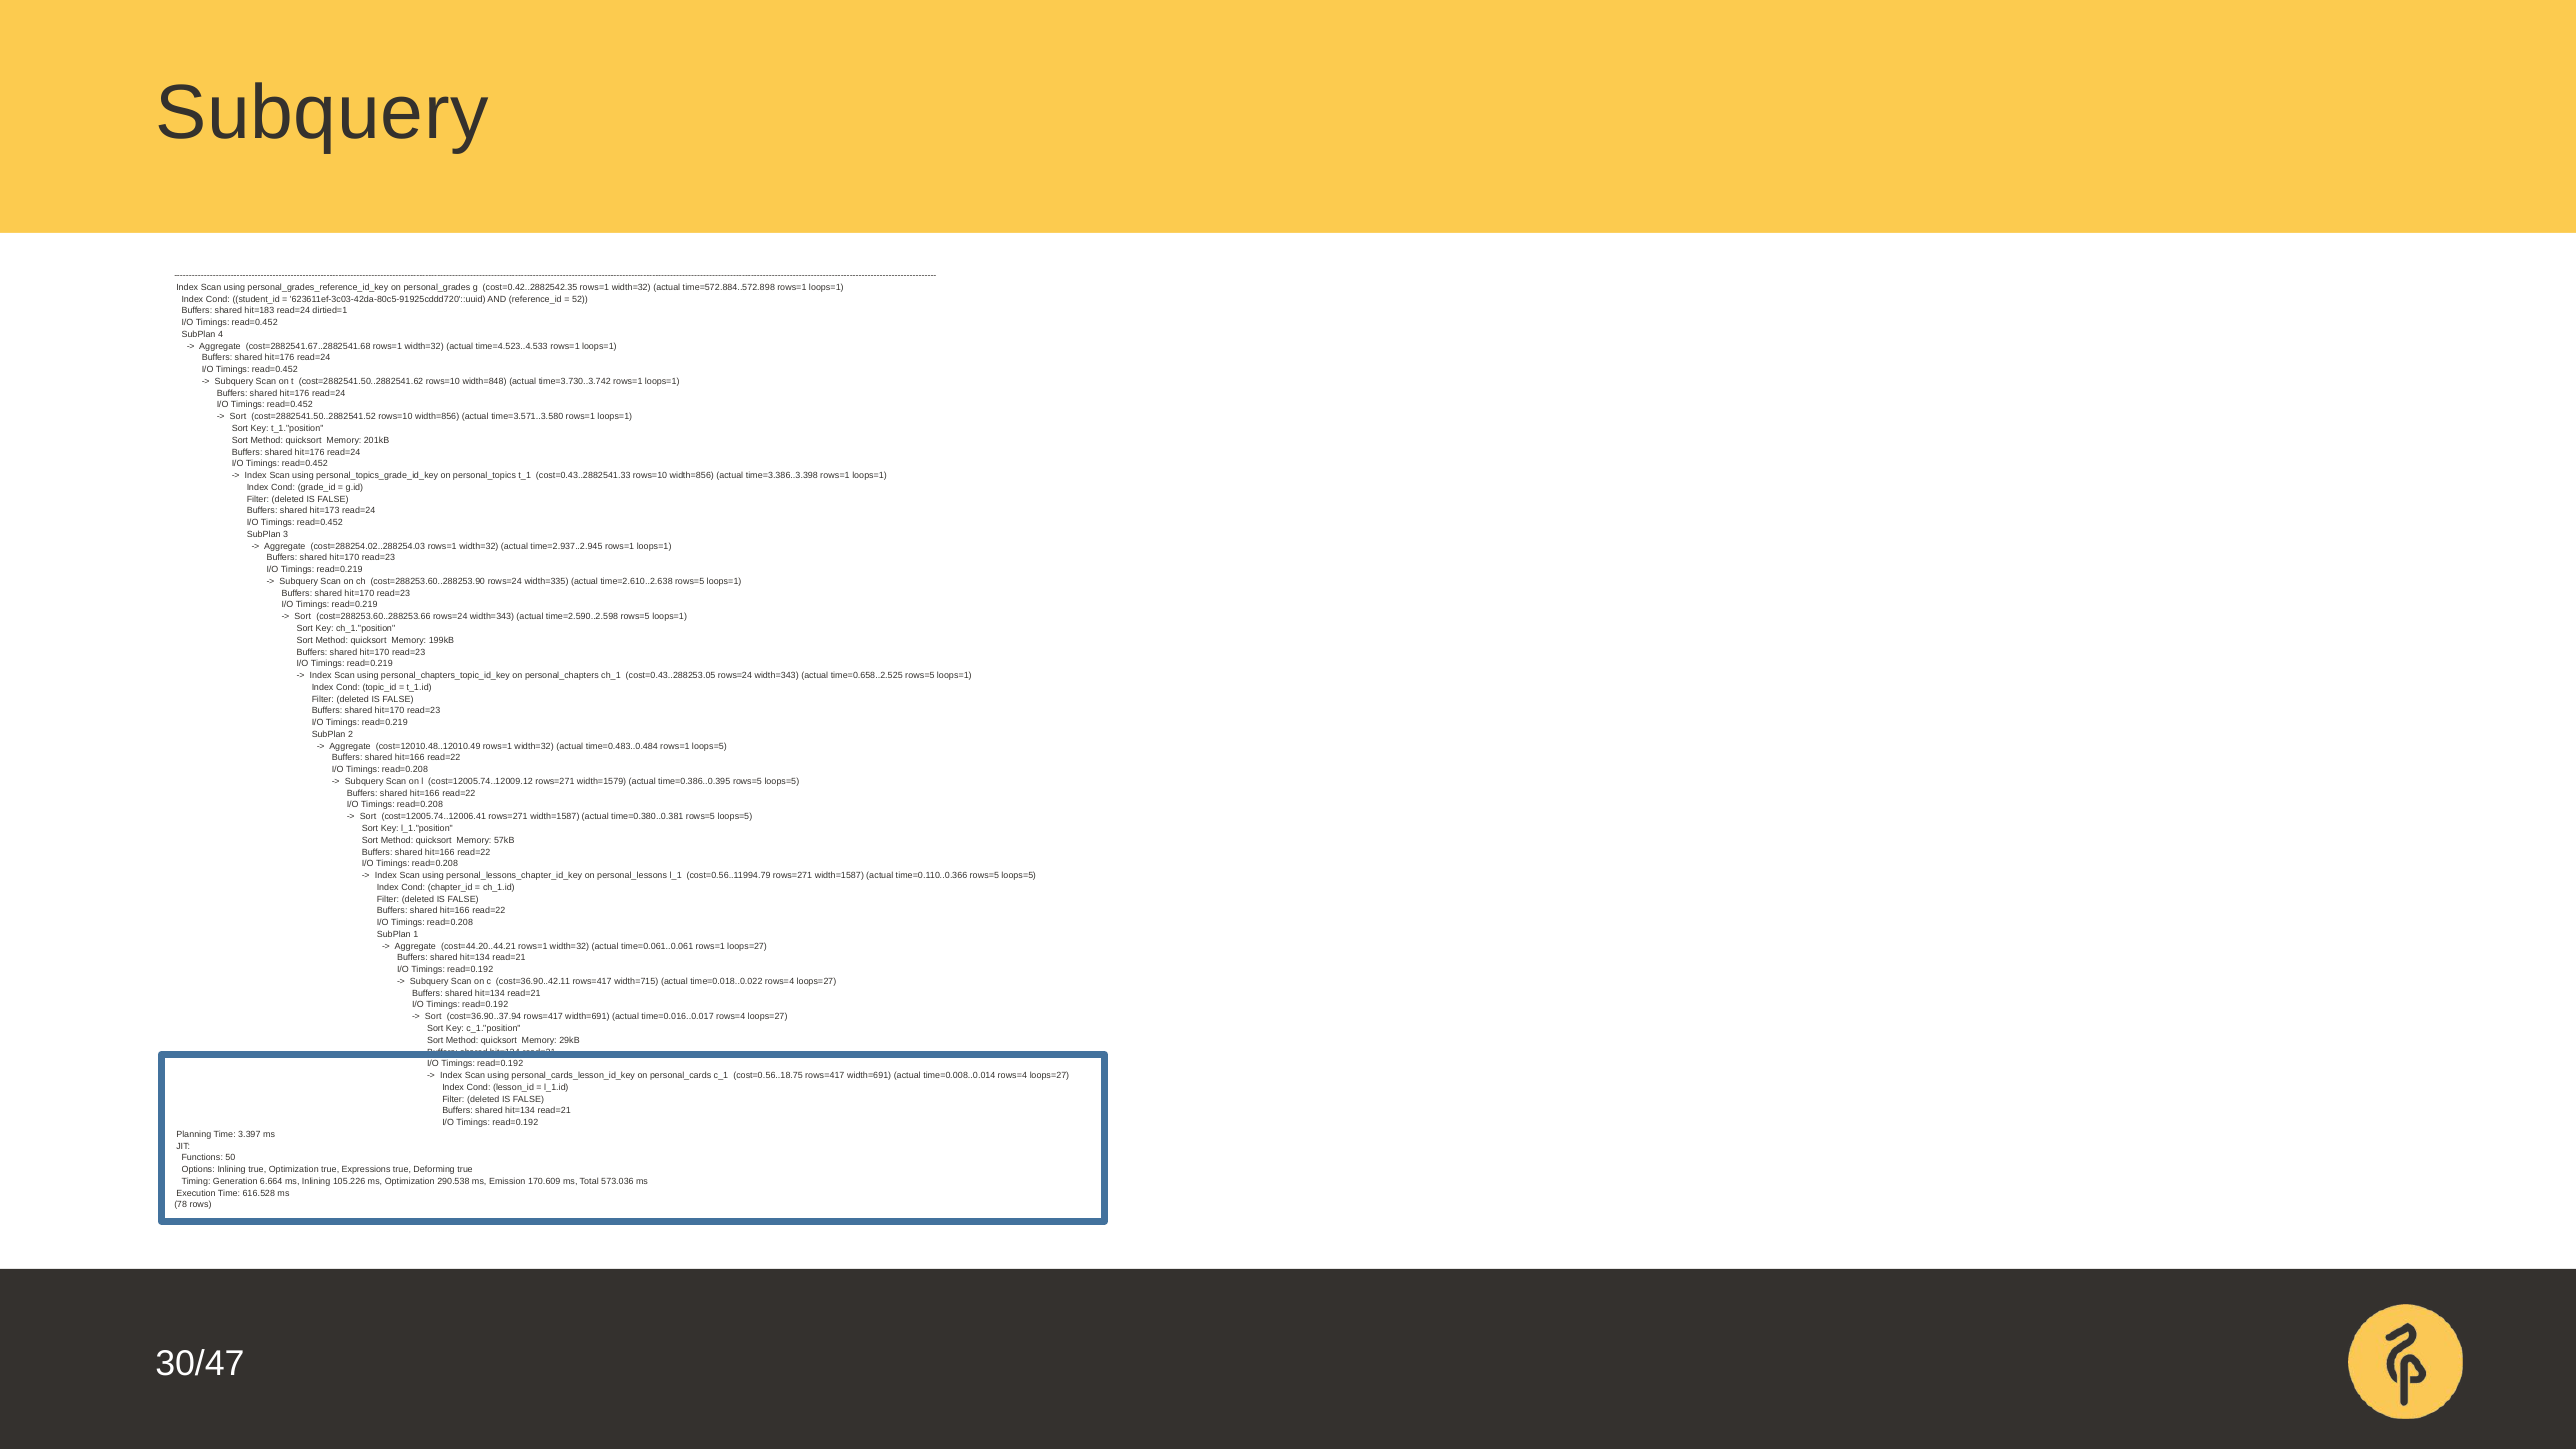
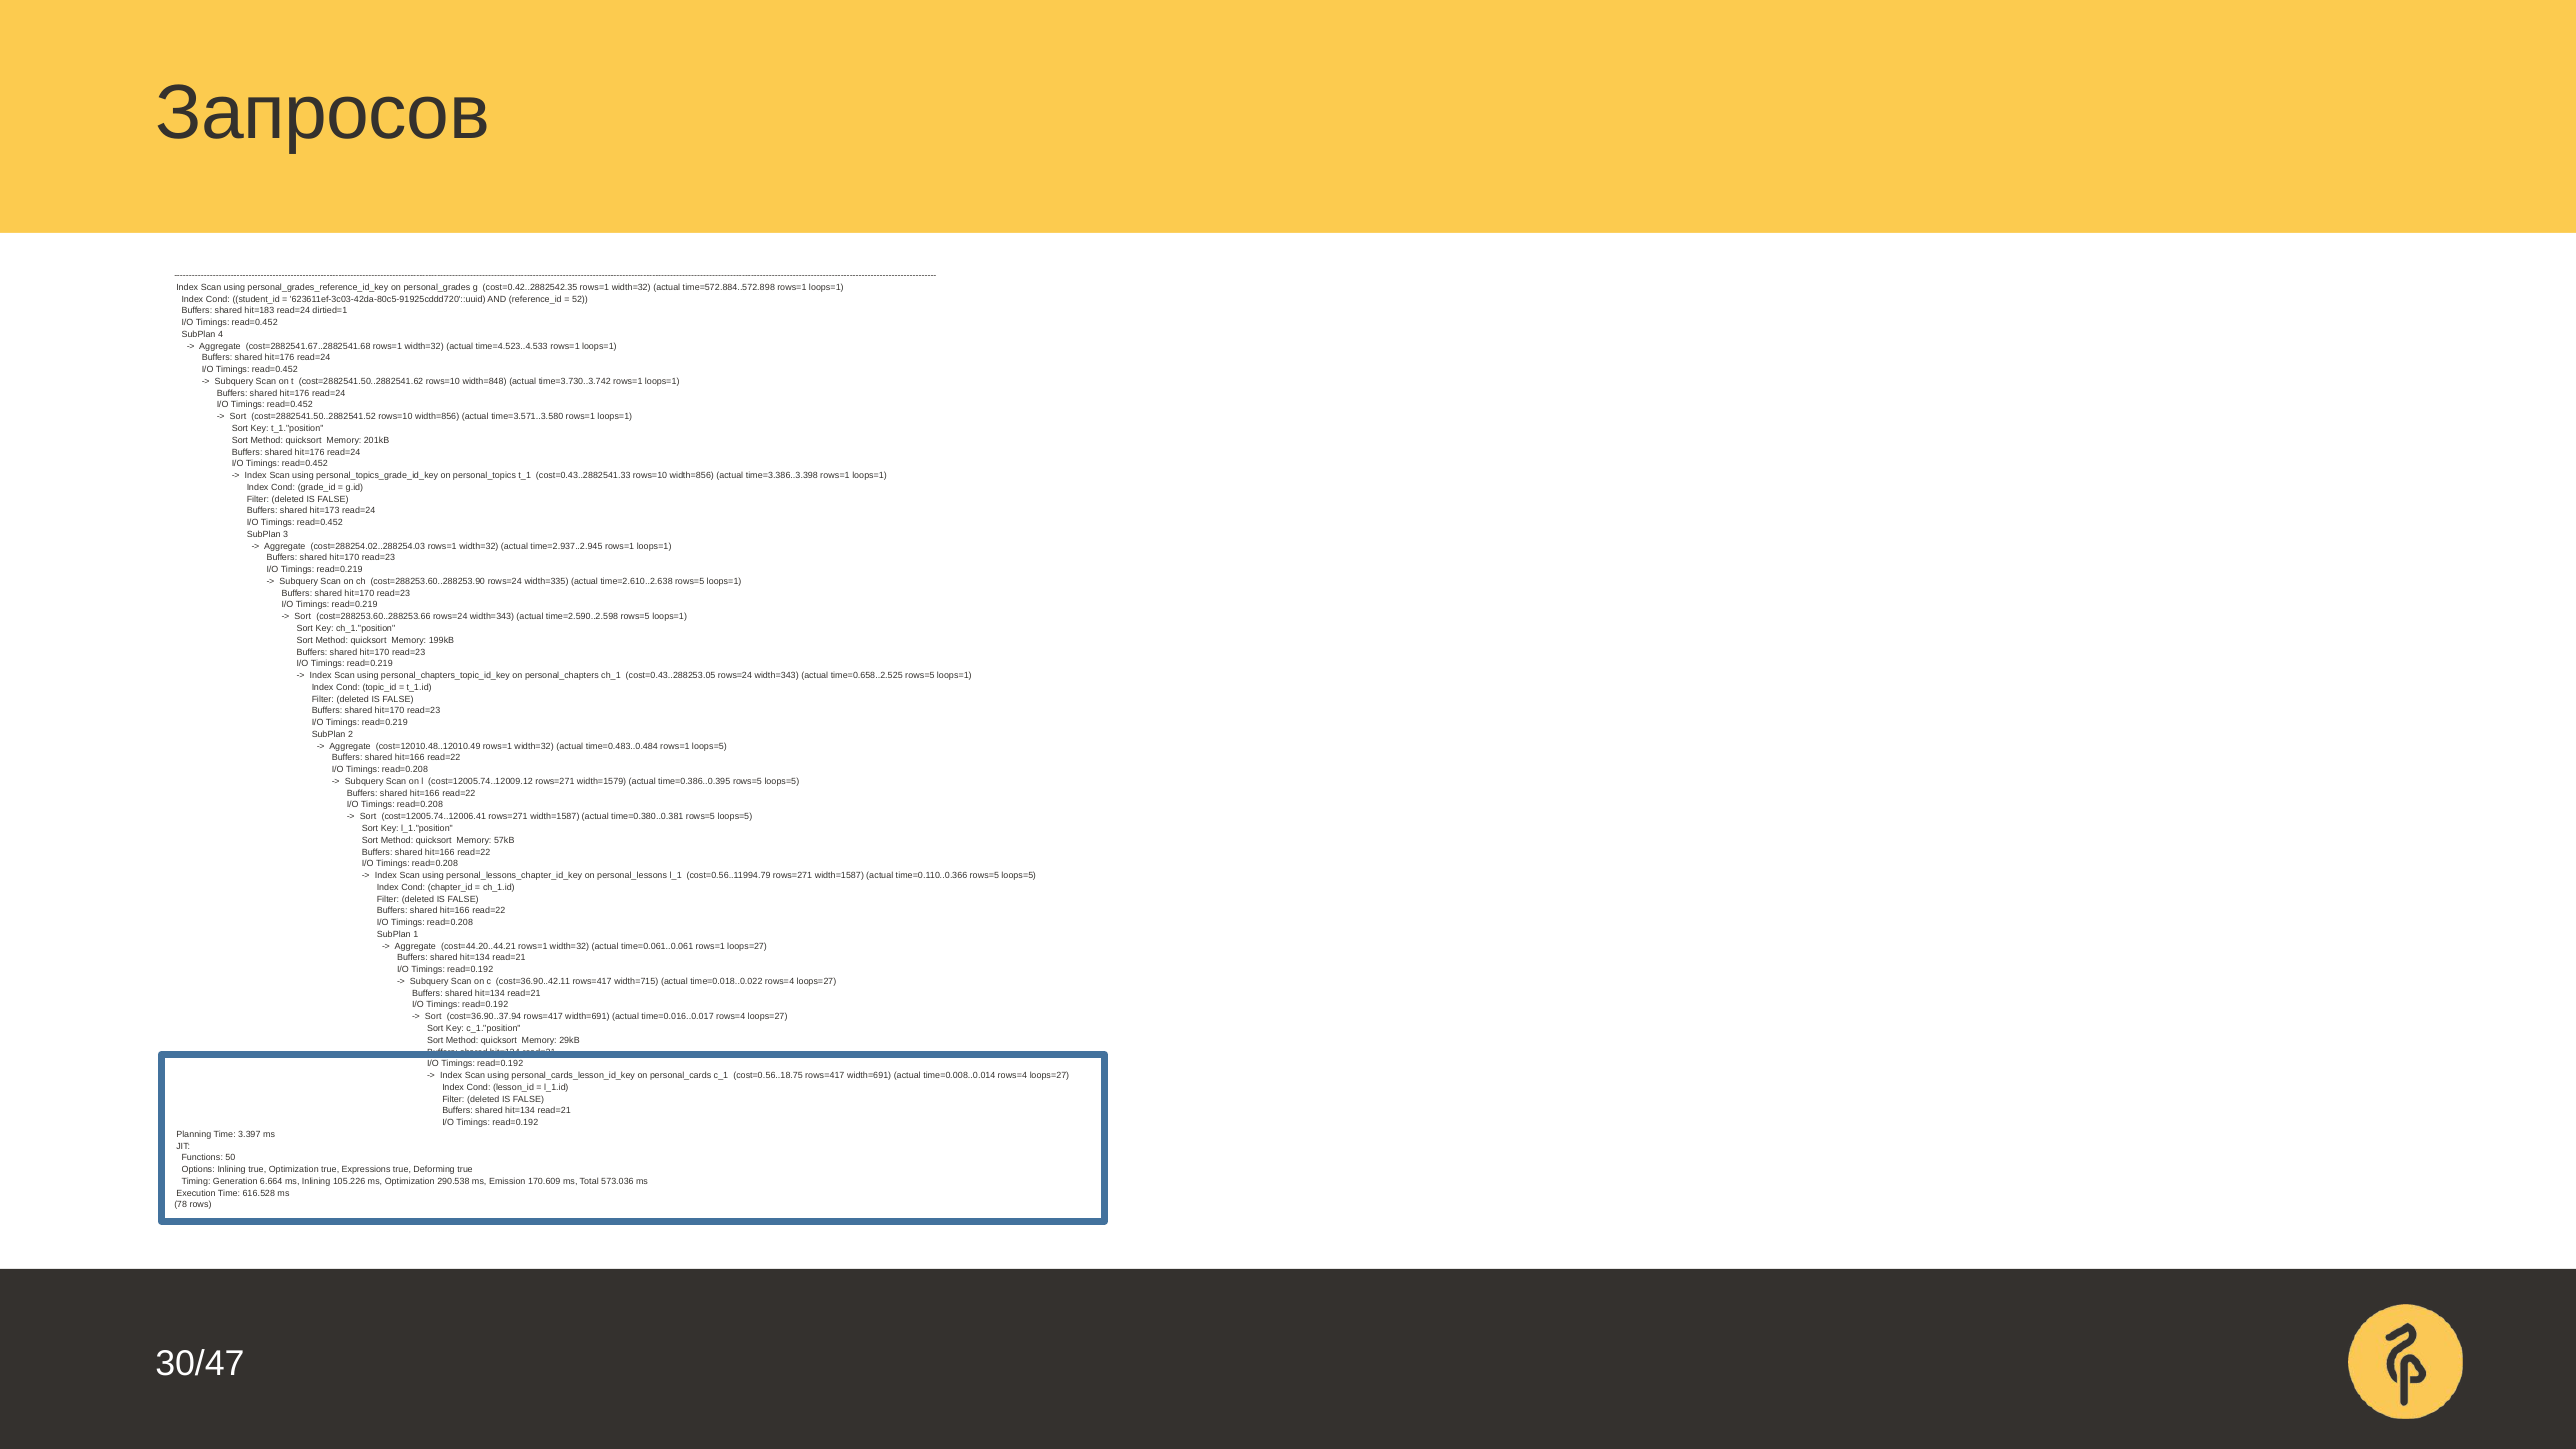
Subquery at (322, 113): Subquery -> Запросов
